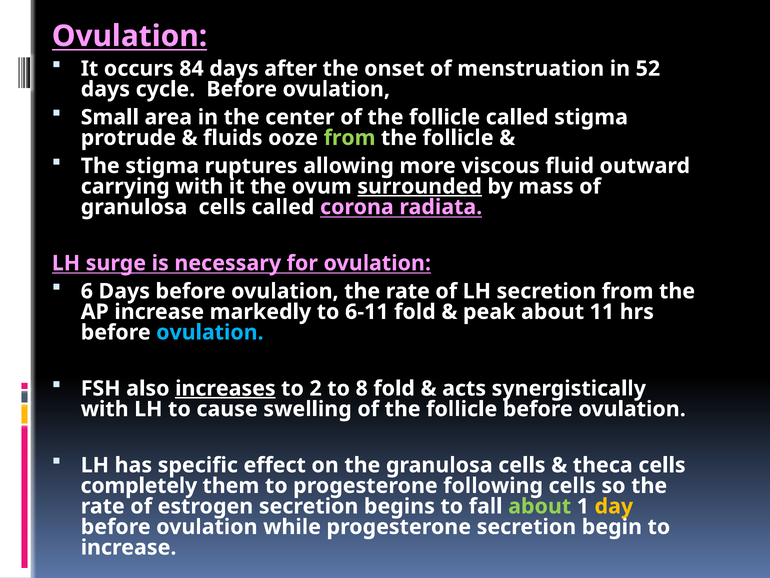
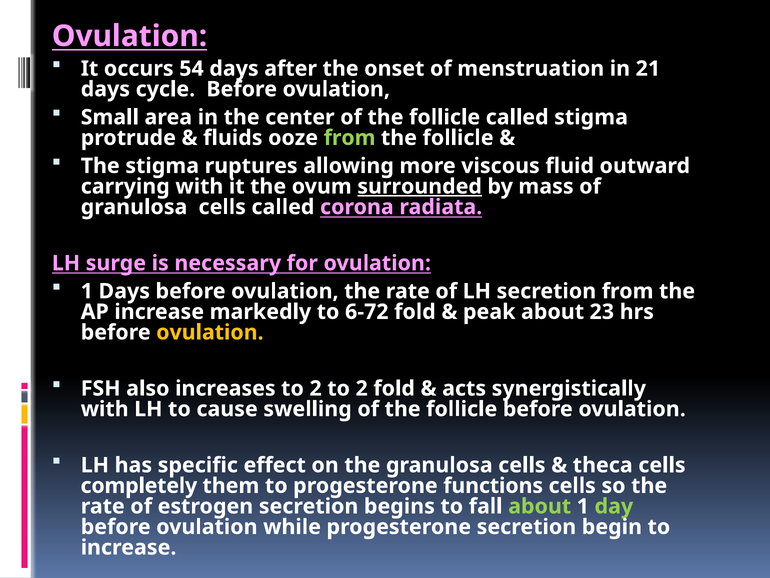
84: 84 -> 54
52: 52 -> 21
6 at (87, 291): 6 -> 1
6-11: 6-11 -> 6-72
11: 11 -> 23
ovulation at (210, 332) colour: light blue -> yellow
increases underline: present -> none
2 to 8: 8 -> 2
following: following -> functions
day colour: yellow -> light green
